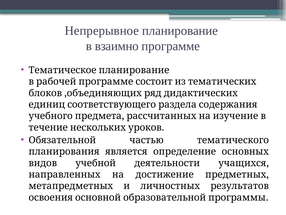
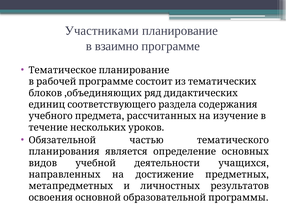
Непрерывное: Непрерывное -> Участниками
